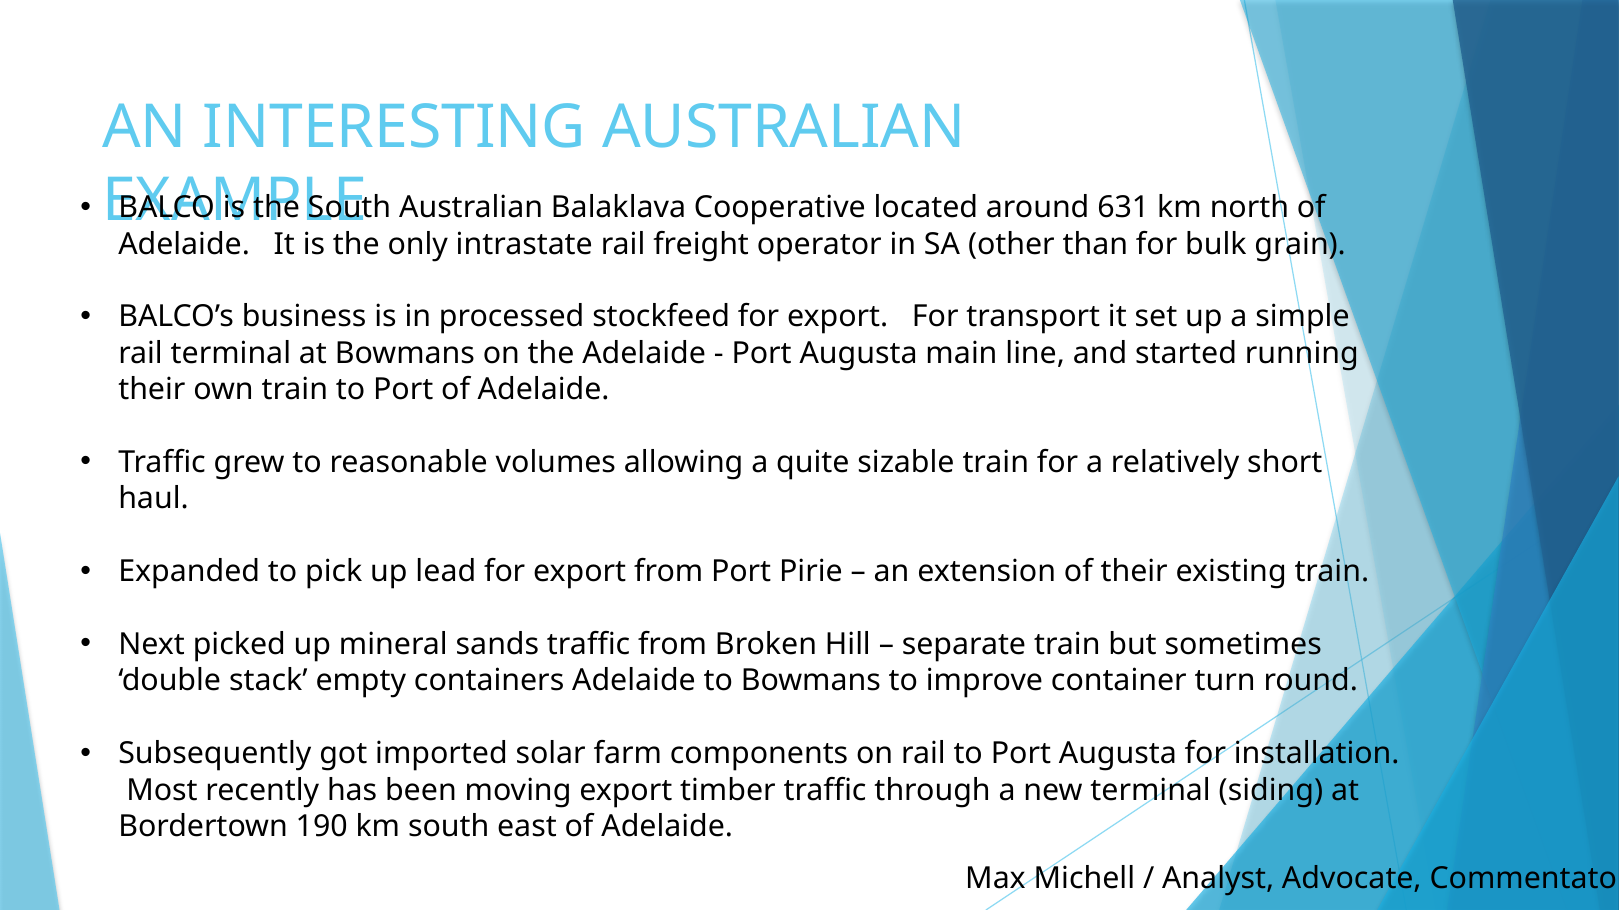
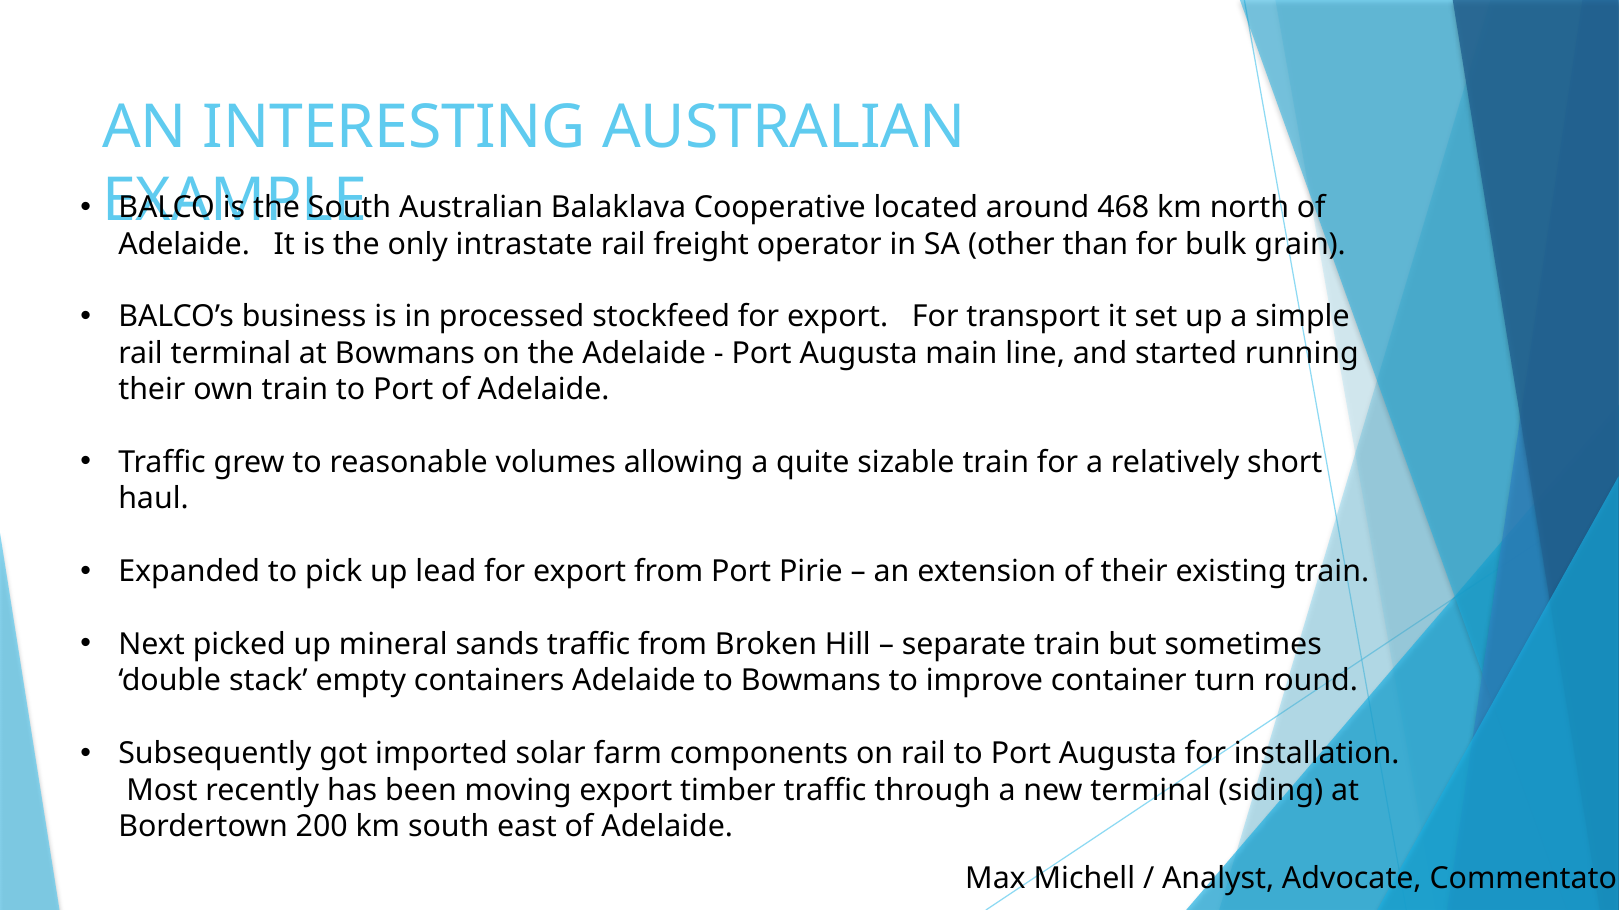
631: 631 -> 468
190: 190 -> 200
